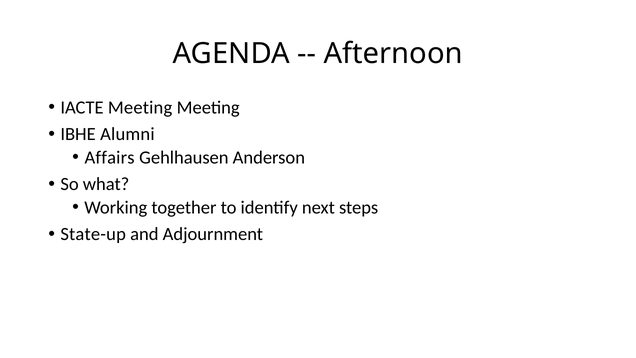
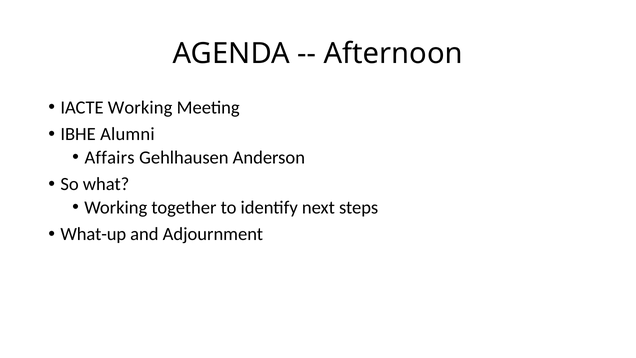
IACTE Meeting: Meeting -> Working
State-up: State-up -> What-up
